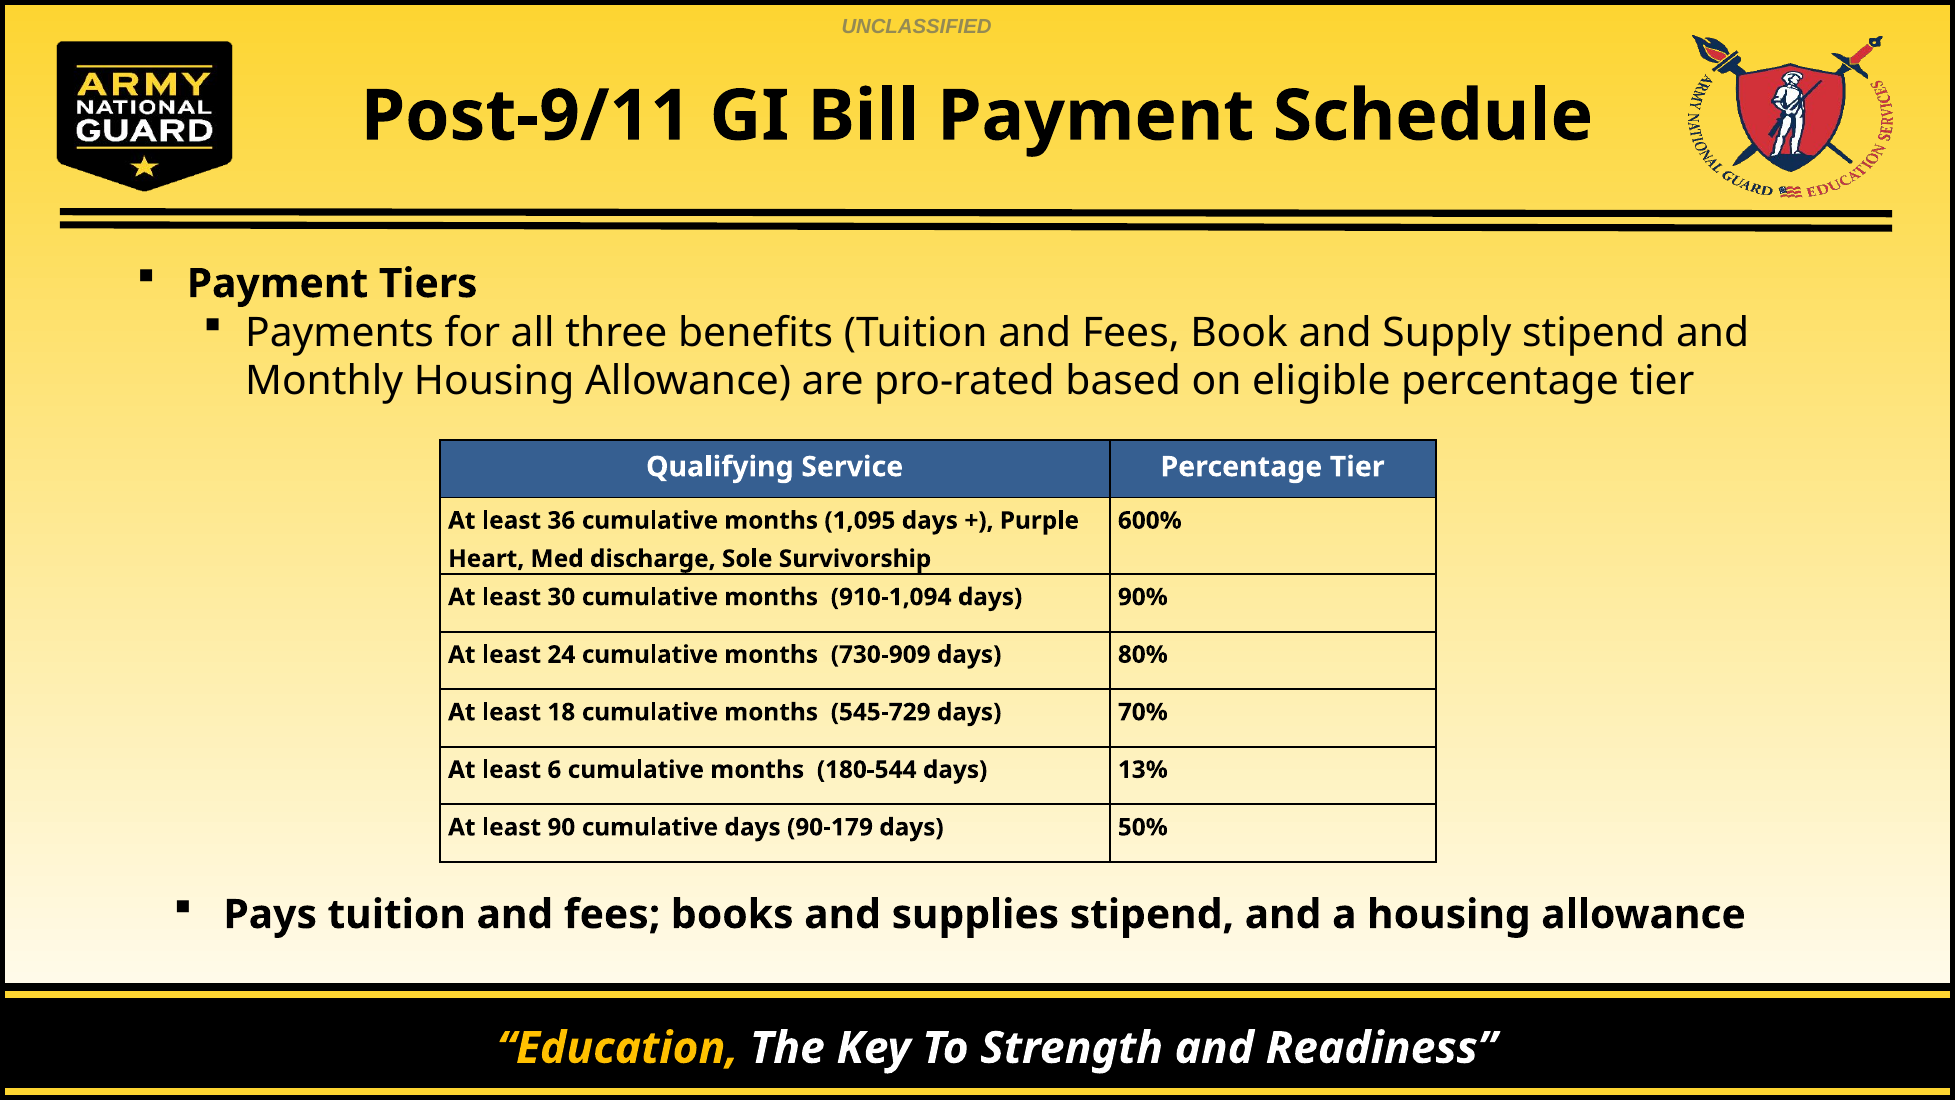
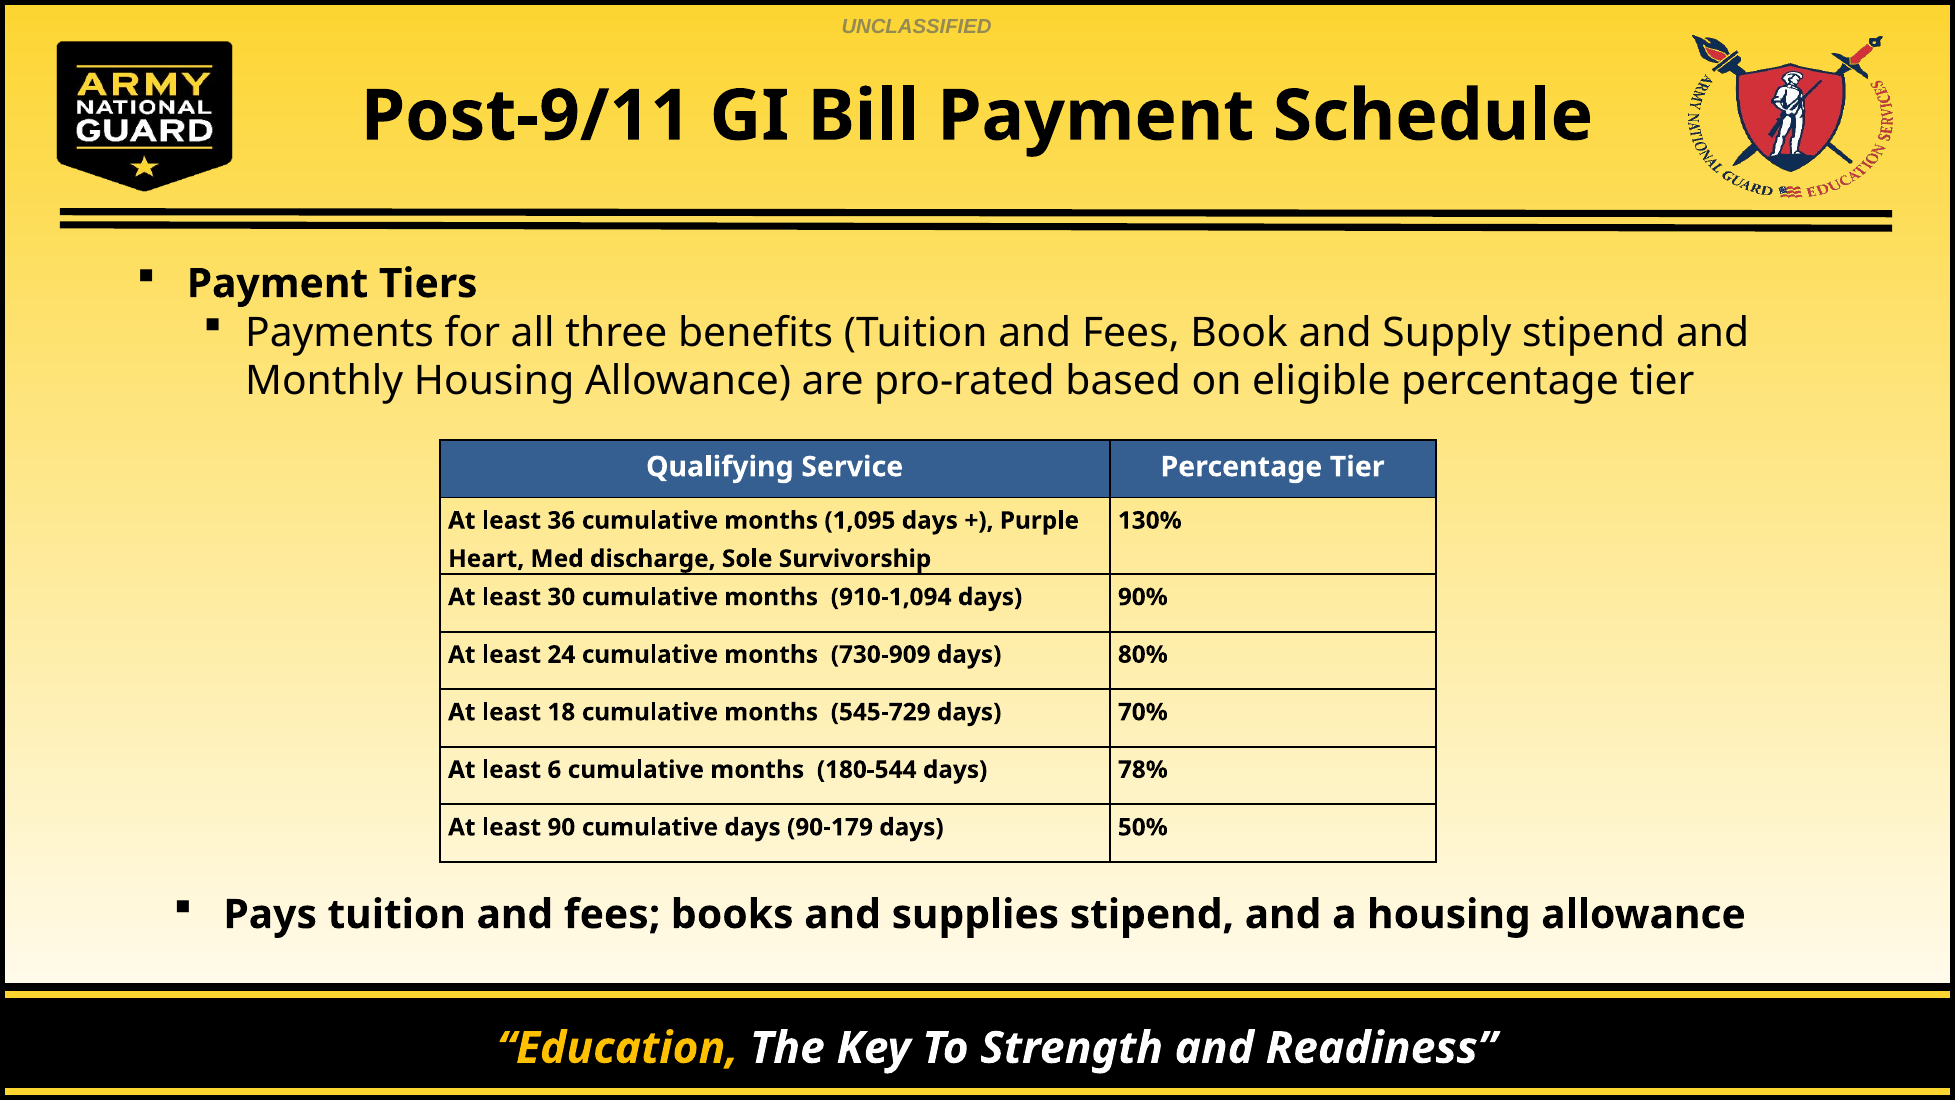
600%: 600% -> 130%
13%: 13% -> 78%
